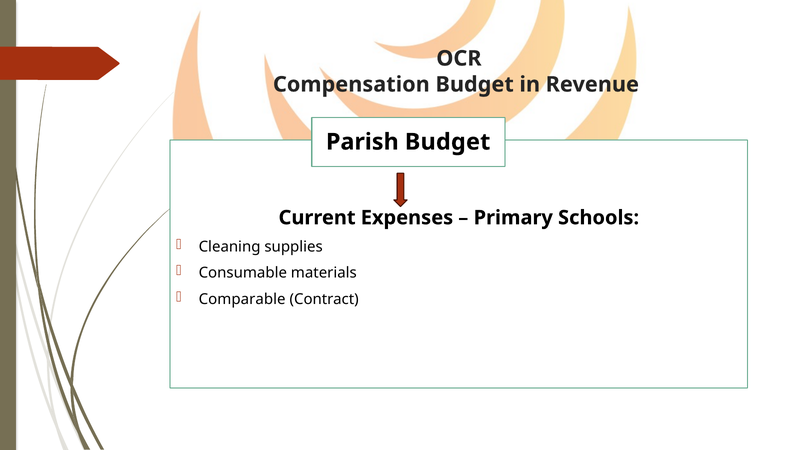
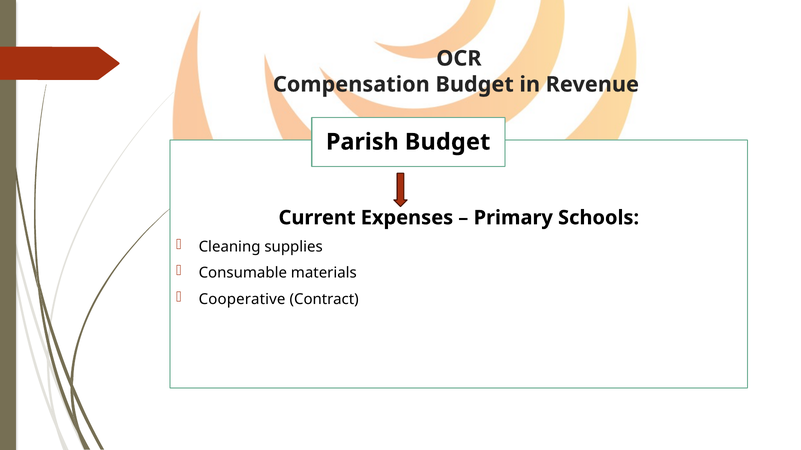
Comparable: Comparable -> Cooperative
